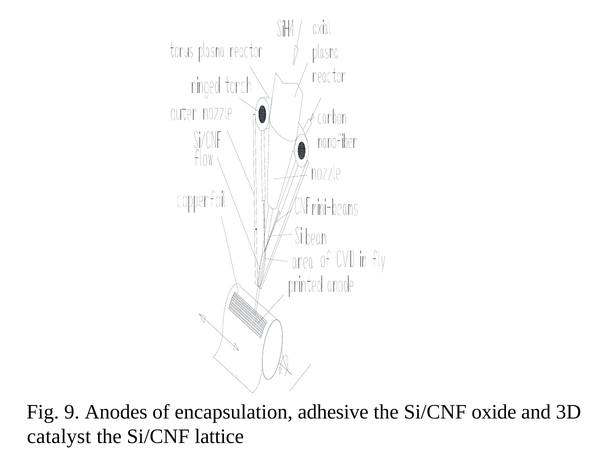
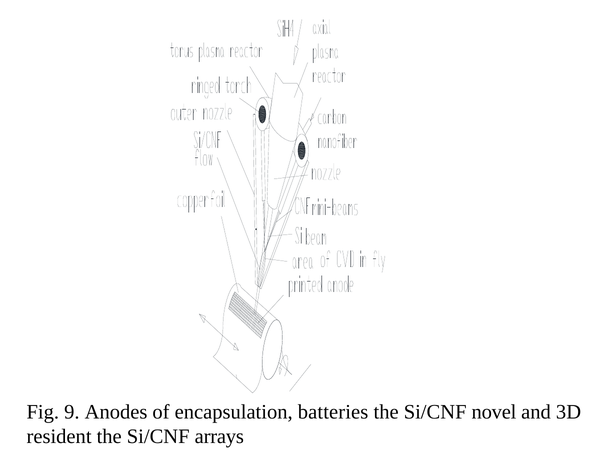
adhesive: adhesive -> batteries
oxide: oxide -> novel
catalyst: catalyst -> resident
lattice: lattice -> arrays
